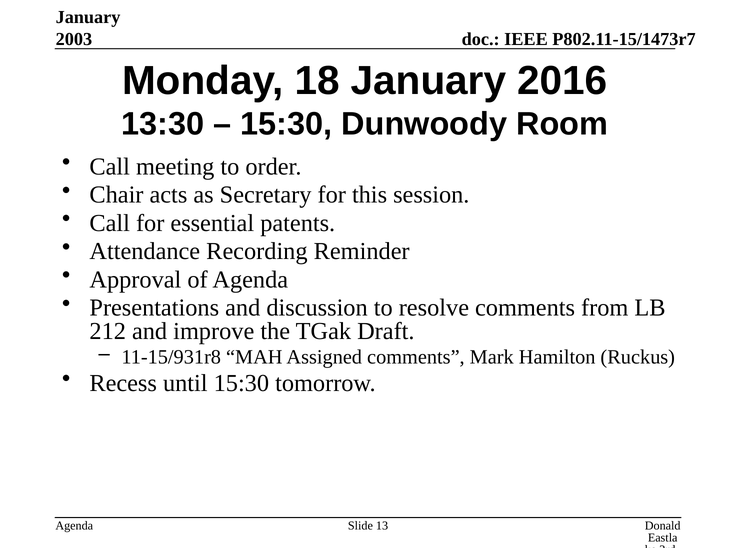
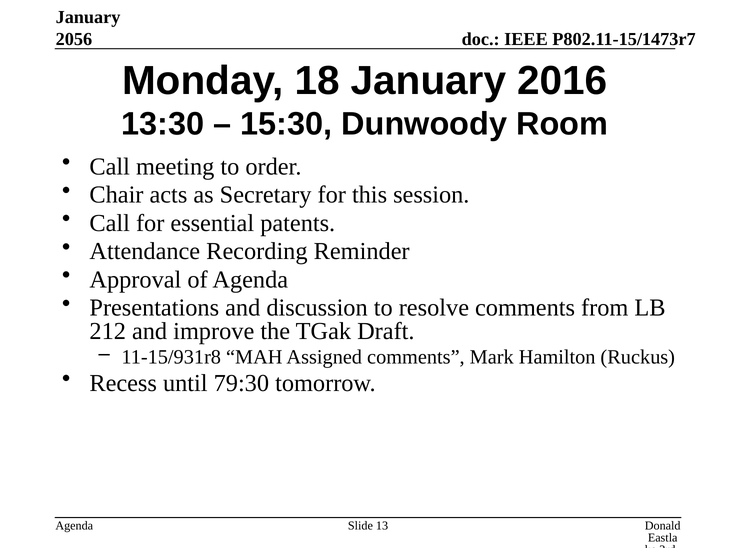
2003: 2003 -> 2056
until 15:30: 15:30 -> 79:30
